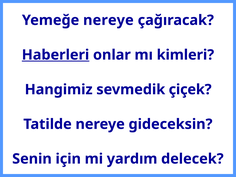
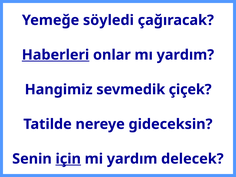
Yemeğe nereye: nereye -> söyledi
mı kimleri: kimleri -> yardım
için underline: none -> present
